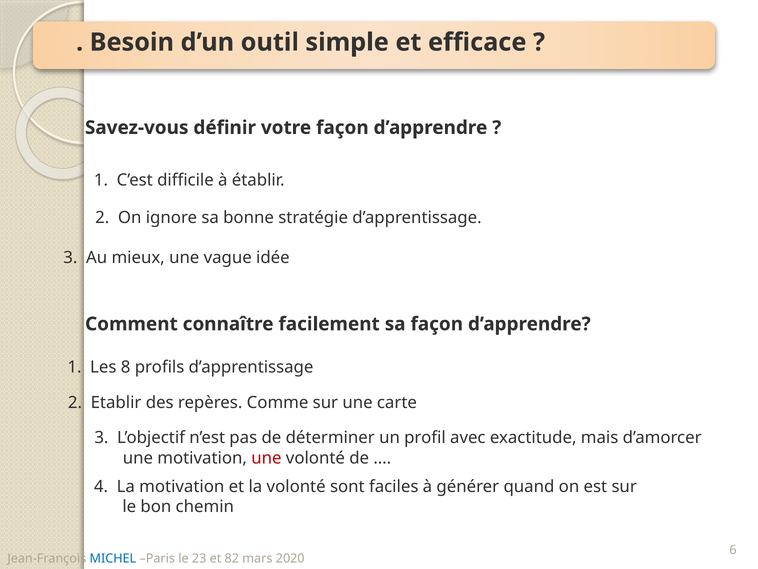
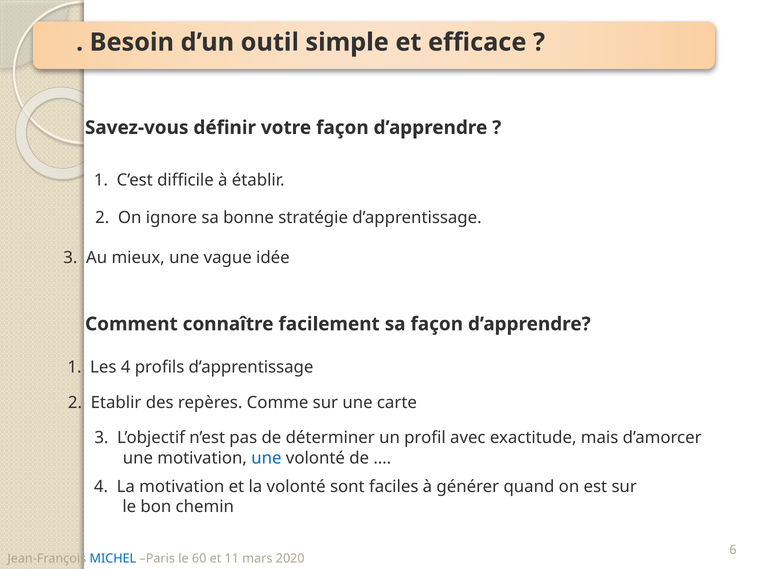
Les 8: 8 -> 4
une at (266, 458) colour: red -> blue
23: 23 -> 60
82: 82 -> 11
